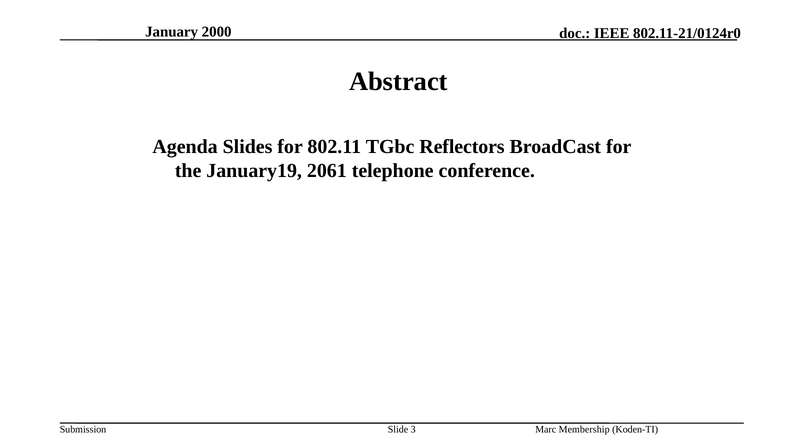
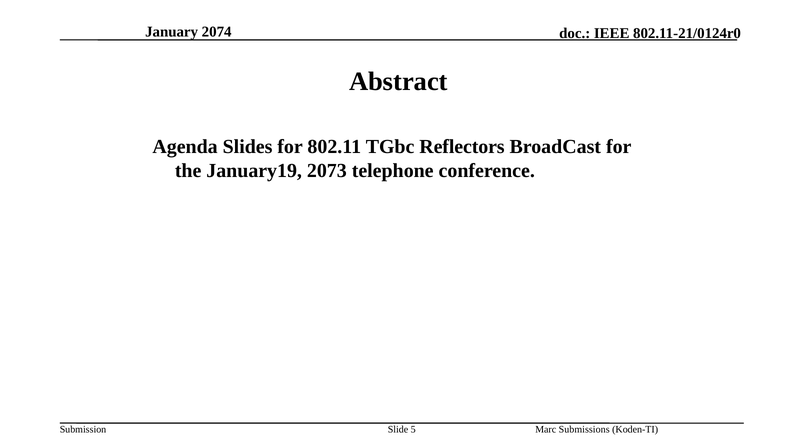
2000: 2000 -> 2074
2061: 2061 -> 2073
3: 3 -> 5
Membership: Membership -> Submissions
